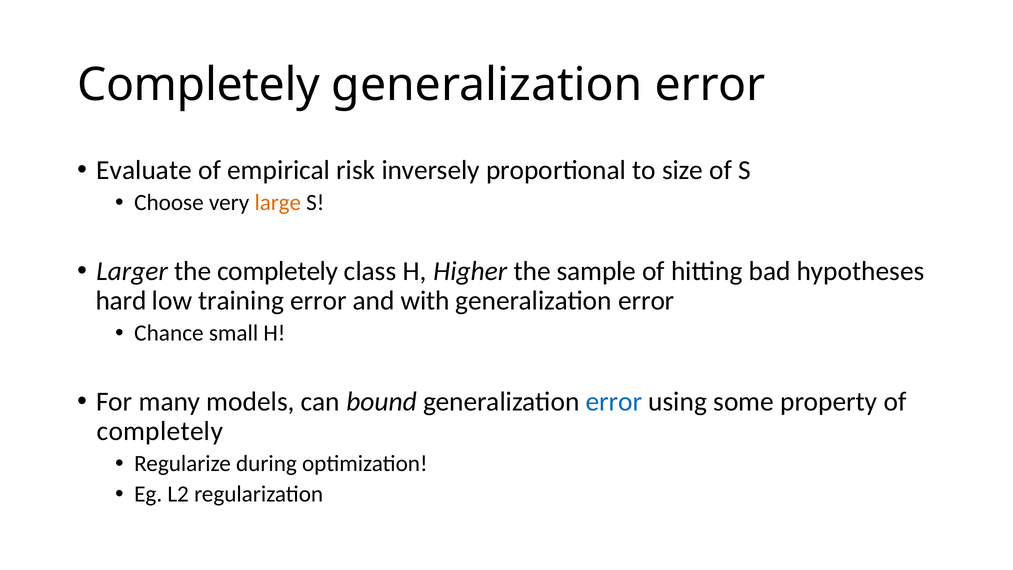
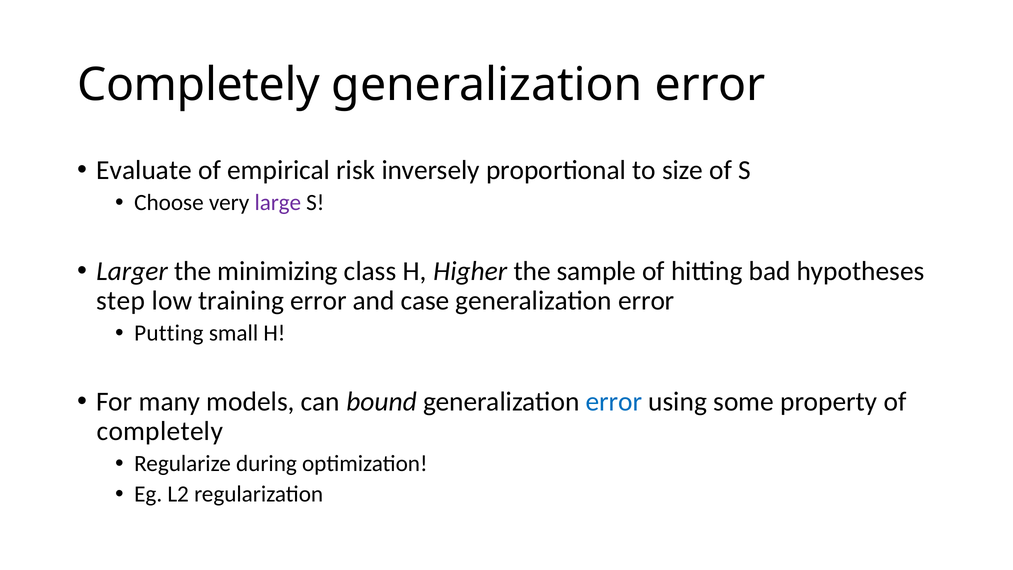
large colour: orange -> purple
the completely: completely -> minimizing
hard: hard -> step
with: with -> case
Chance: Chance -> Putting
